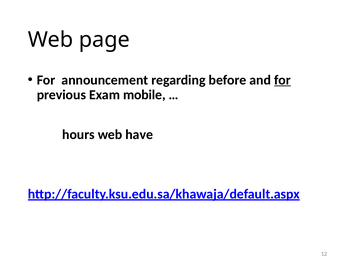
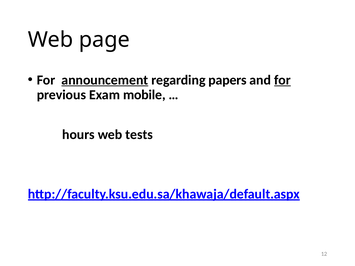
announcement underline: none -> present
before: before -> papers
have: have -> tests
